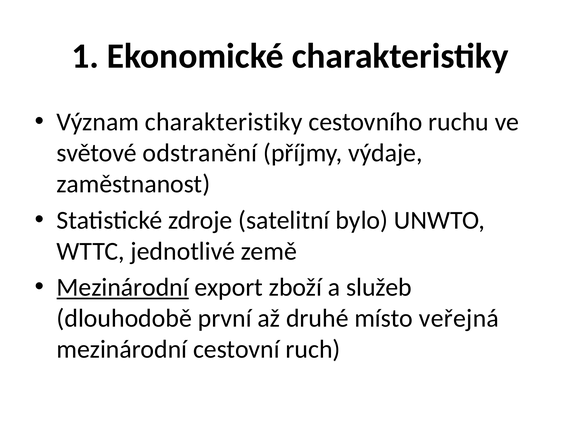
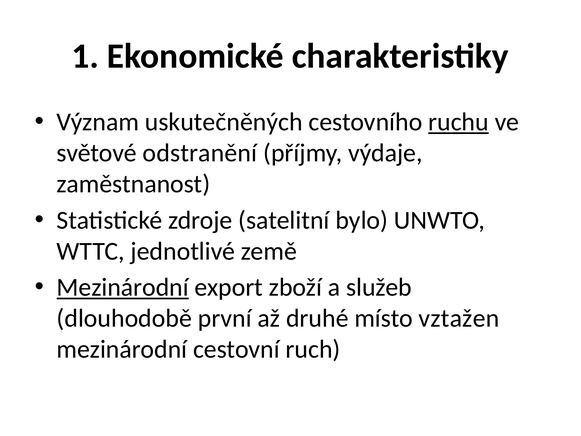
Význam charakteristiky: charakteristiky -> uskutečněných
ruchu underline: none -> present
veřejná: veřejná -> vztažen
